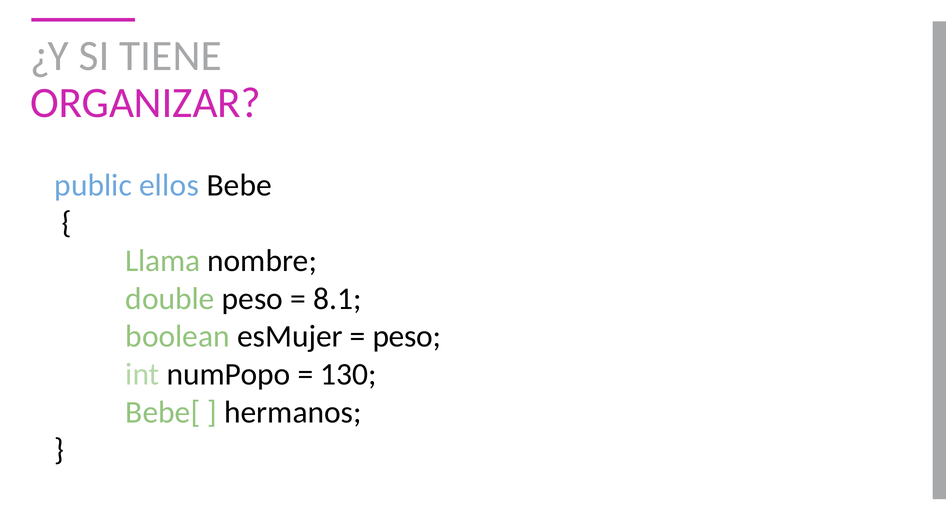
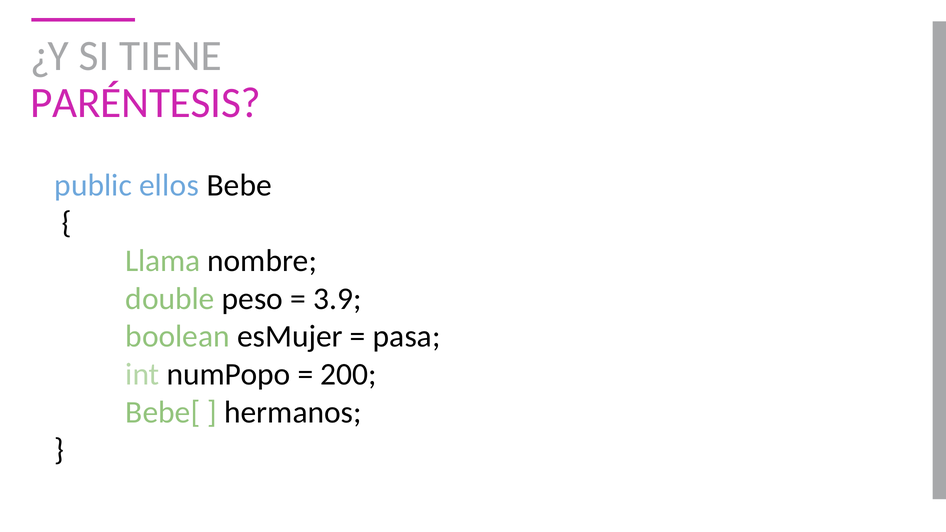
ORGANIZAR: ORGANIZAR -> PARÉNTESIS
8.1: 8.1 -> 3.9
peso at (407, 337): peso -> pasa
130: 130 -> 200
